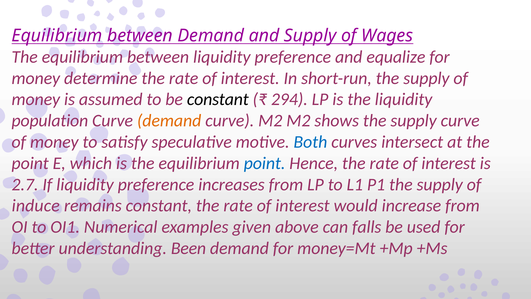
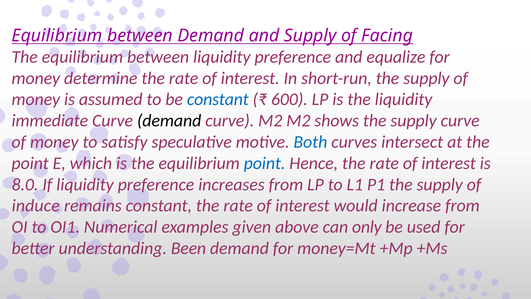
Wages: Wages -> Facing
constant at (218, 99) colour: black -> blue
294: 294 -> 600
population: population -> immediate
demand at (169, 121) colour: orange -> black
2.7: 2.7 -> 8.0
falls: falls -> only
